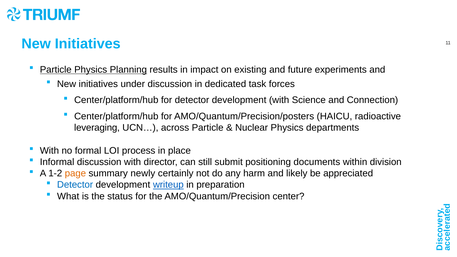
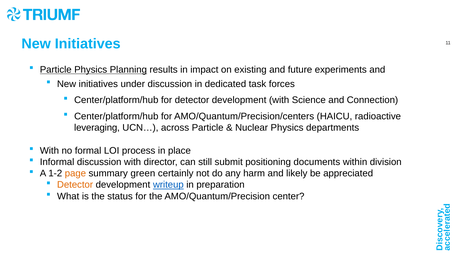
AMO/Quantum/Precision/posters: AMO/Quantum/Precision/posters -> AMO/Quantum/Precision/centers
newly: newly -> green
Detector at (75, 185) colour: blue -> orange
